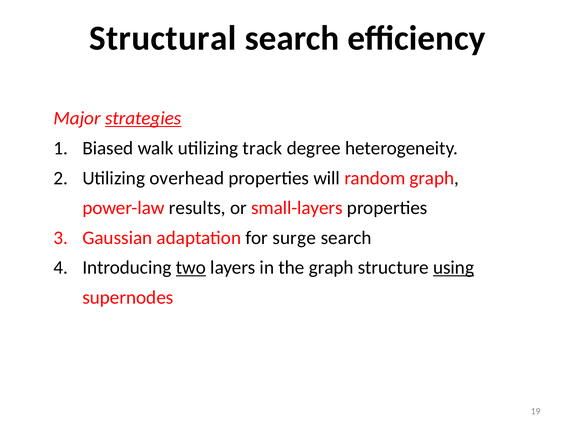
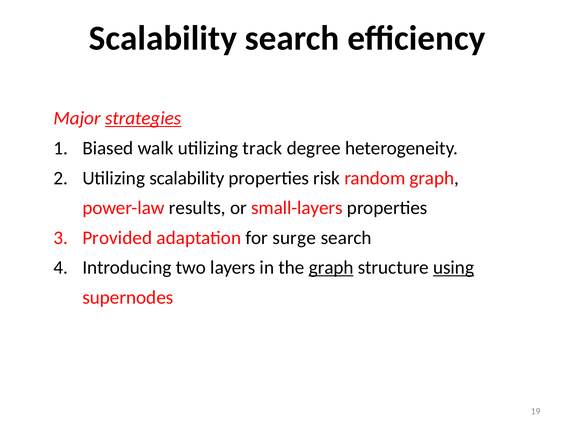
Structural at (163, 38): Structural -> Scalability
Utilizing overhead: overhead -> scalability
will: will -> risk
Gaussian: Gaussian -> Provided
two underline: present -> none
graph at (331, 268) underline: none -> present
